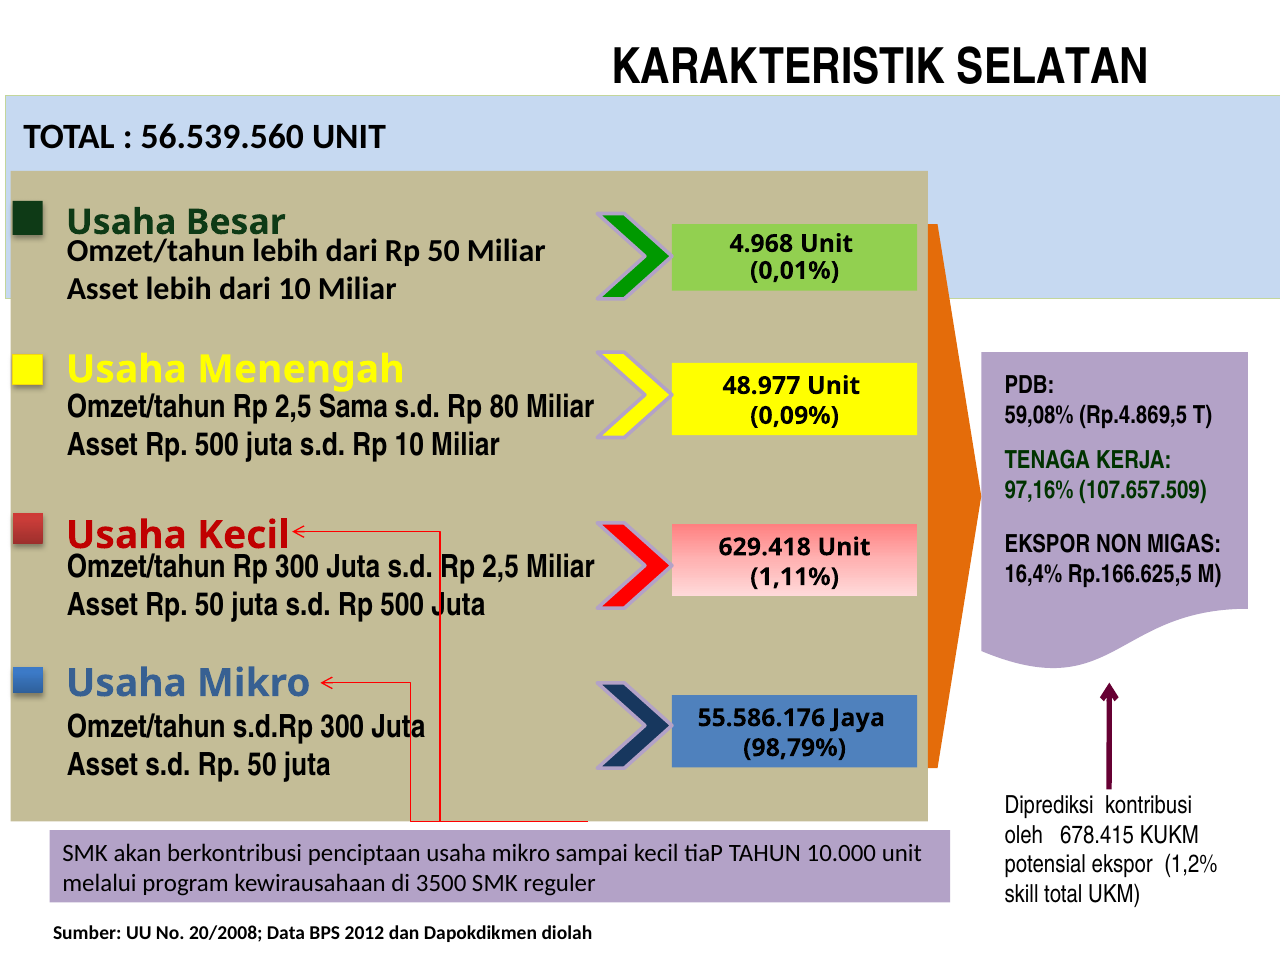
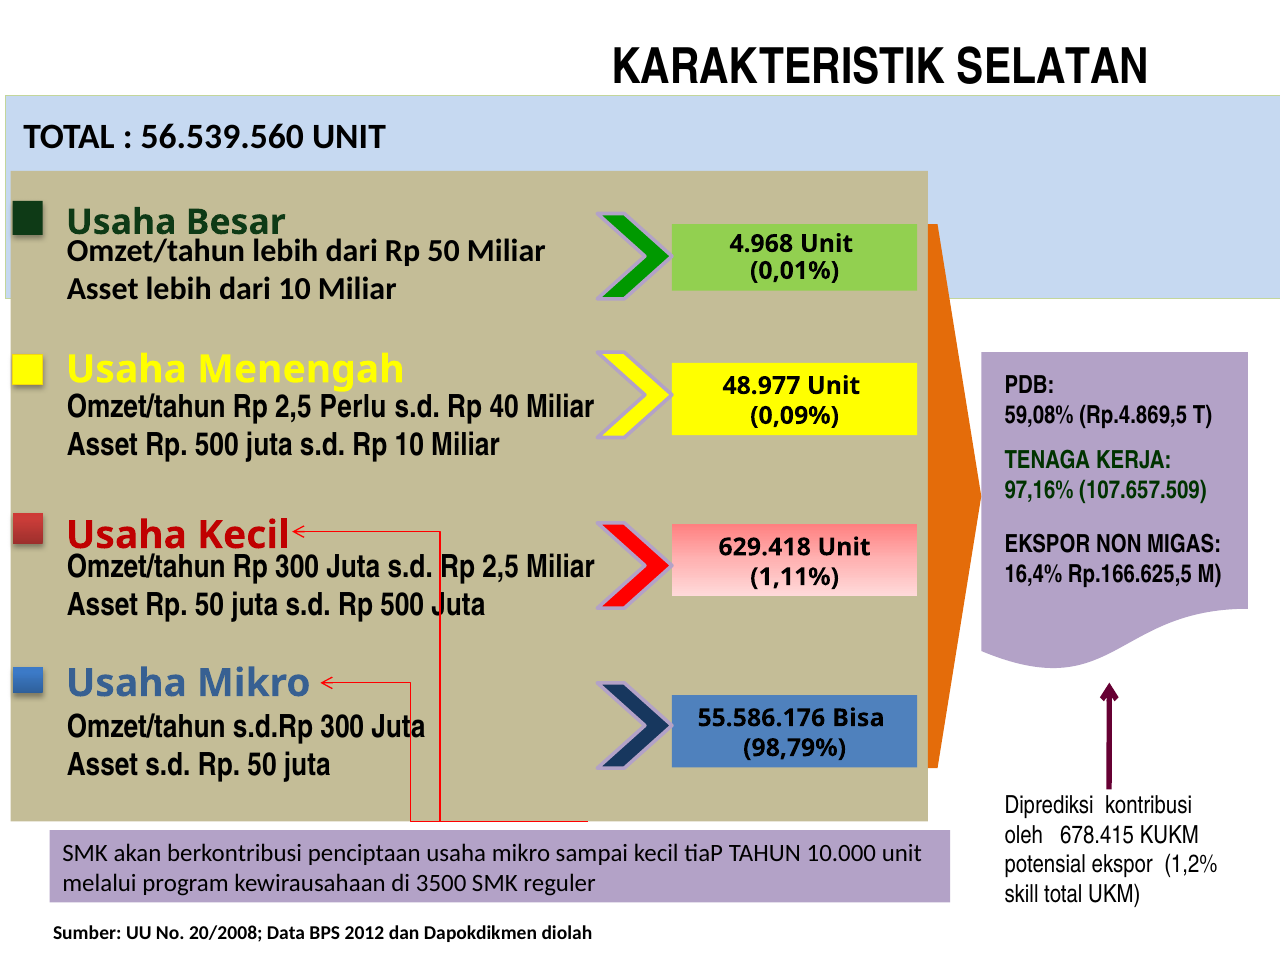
Sama: Sama -> Perlu
80: 80 -> 40
Jaya: Jaya -> Bisa
